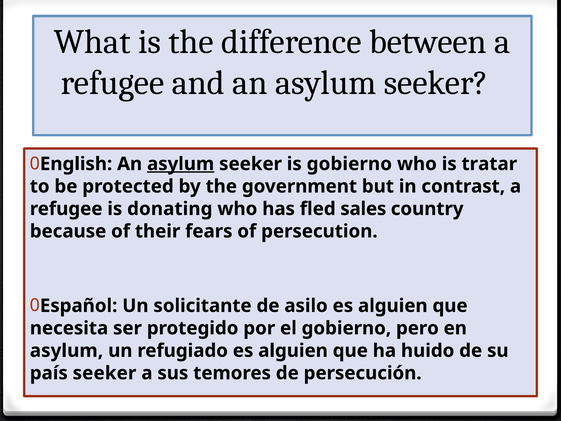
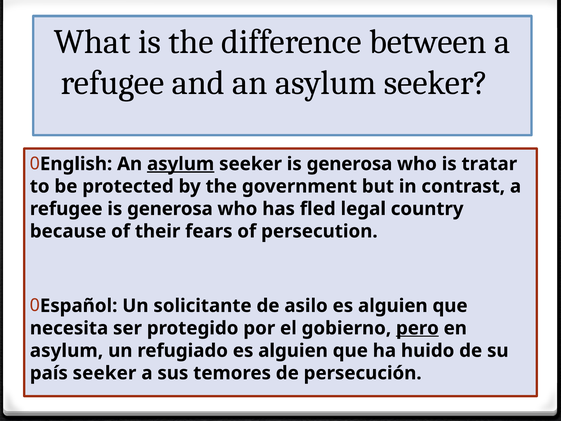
seeker is gobierno: gobierno -> generosa
refugee is donating: donating -> generosa
sales: sales -> legal
pero underline: none -> present
